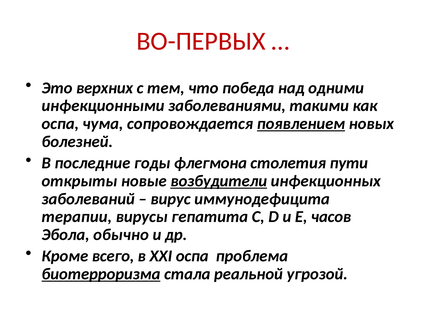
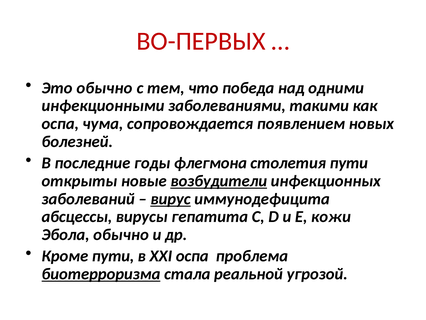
Это верхних: верхних -> обычно
появлением underline: present -> none
вирус underline: none -> present
терапии: терапии -> абсцессы
часов: часов -> кожи
Кроме всего: всего -> пути
